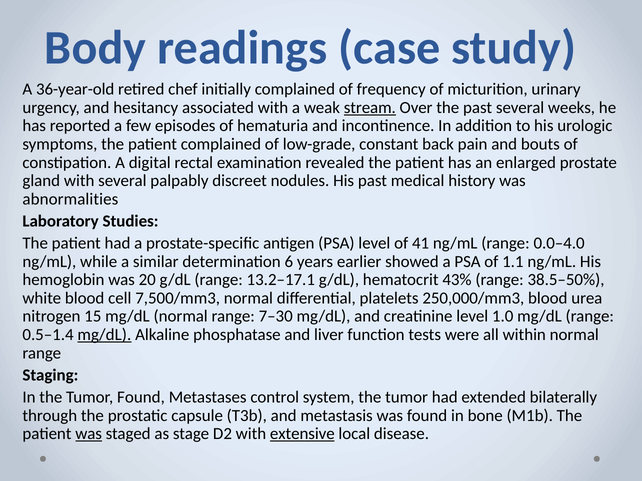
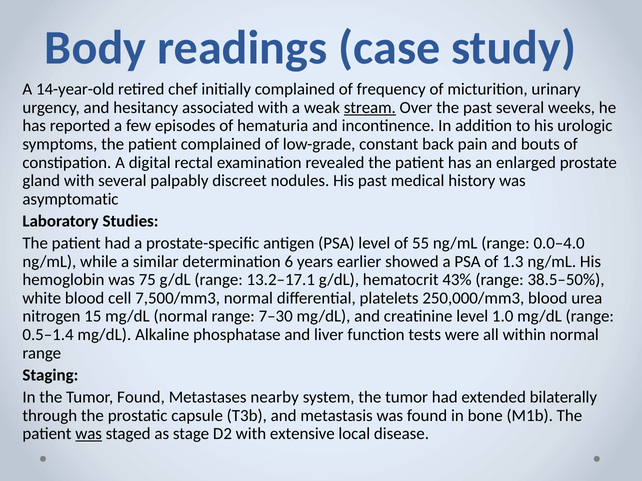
36-year-old: 36-year-old -> 14-year-old
abnormalities: abnormalities -> asymptomatic
41: 41 -> 55
1.1: 1.1 -> 1.3
20: 20 -> 75
mg/dL at (104, 335) underline: present -> none
control: control -> nearby
extensive underline: present -> none
